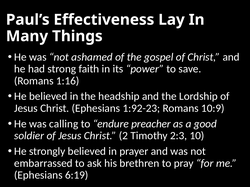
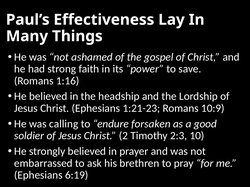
1:92-23: 1:92-23 -> 1:21-23
preacher: preacher -> forsaken
